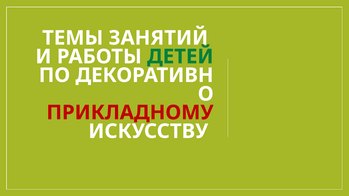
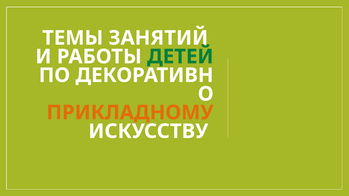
ПРИКЛАДНОМУ colour: red -> orange
